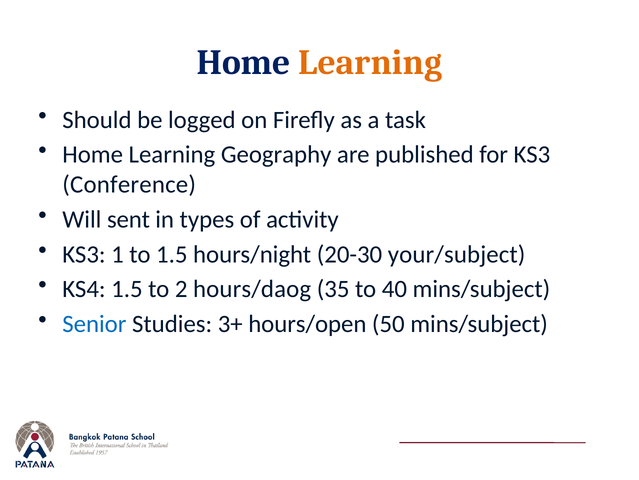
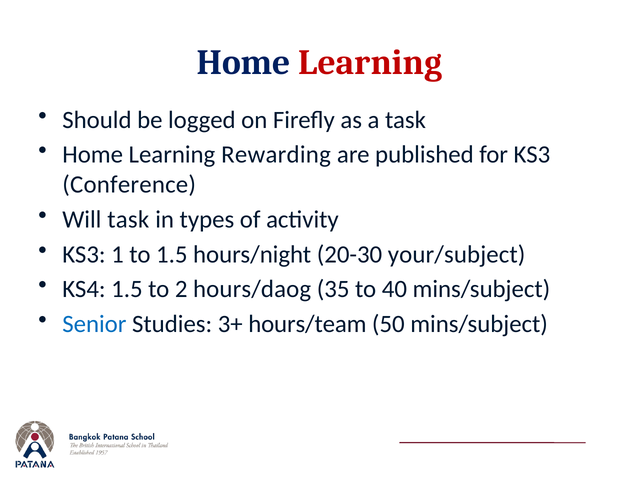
Learning at (370, 62) colour: orange -> red
Geography: Geography -> Rewarding
Will sent: sent -> task
hours/open: hours/open -> hours/team
